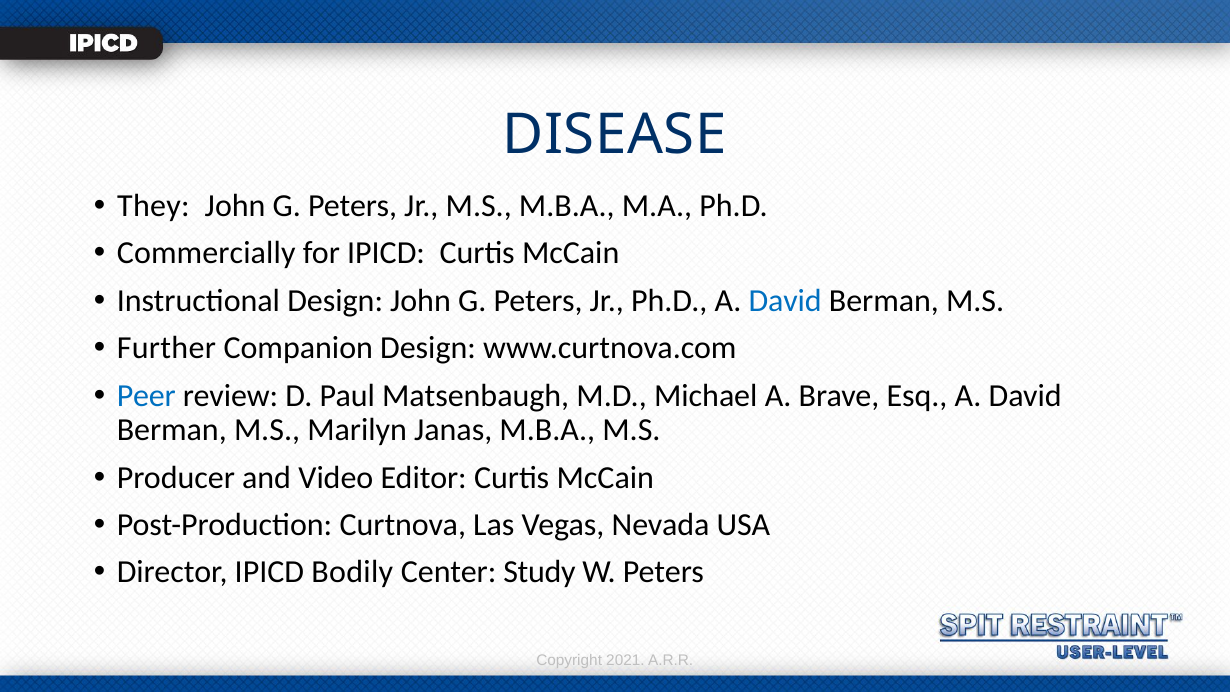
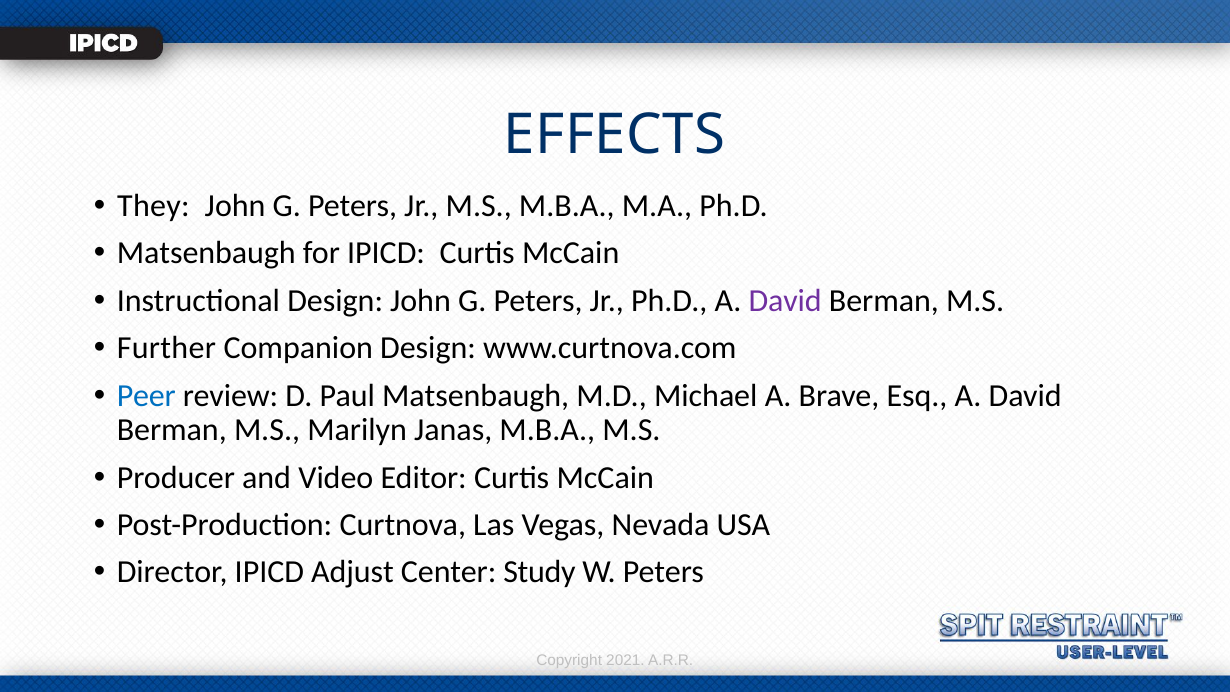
DISEASE: DISEASE -> EFFECTS
Commercially at (206, 253): Commercially -> Matsenbaugh
David at (785, 301) colour: blue -> purple
Bodily: Bodily -> Adjust
